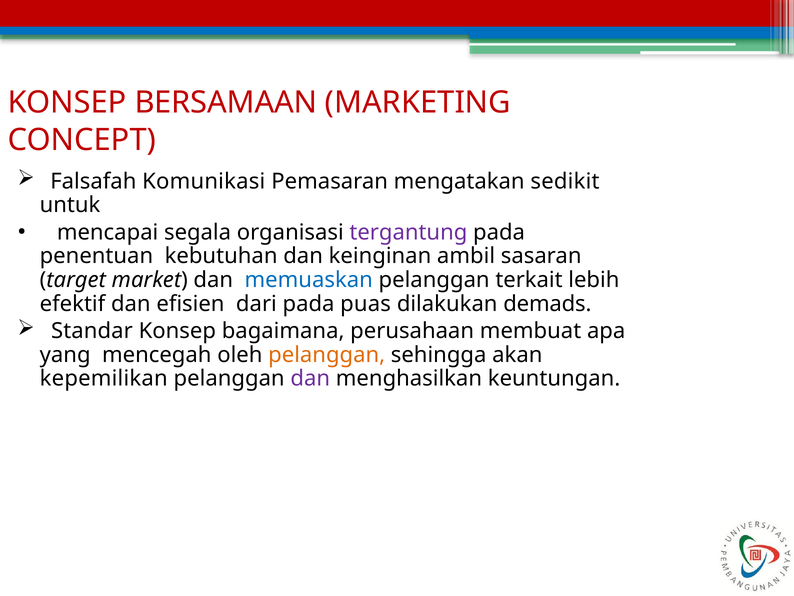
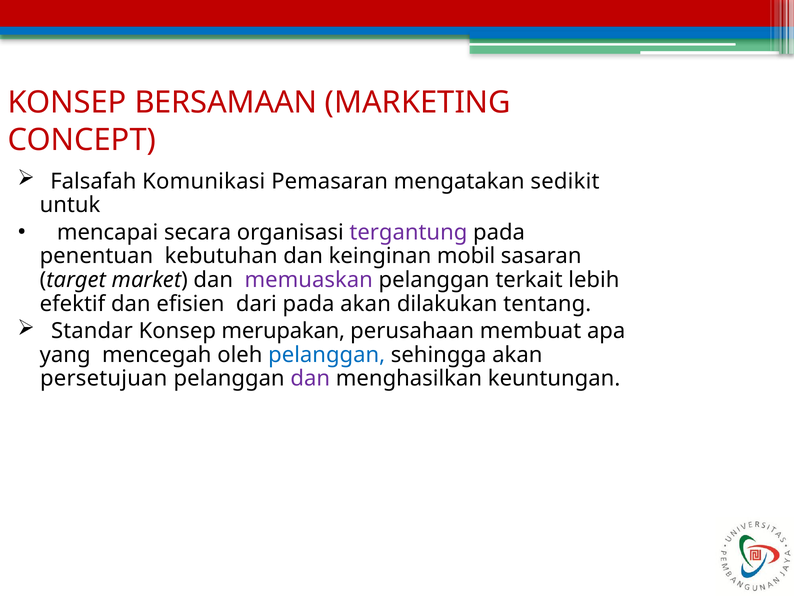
segala: segala -> secara
ambil: ambil -> mobil
memuaskan colour: blue -> purple
pada puas: puas -> akan
demads: demads -> tentang
bagaimana: bagaimana -> merupakan
pelanggan at (327, 355) colour: orange -> blue
kepemilikan: kepemilikan -> persetujuan
